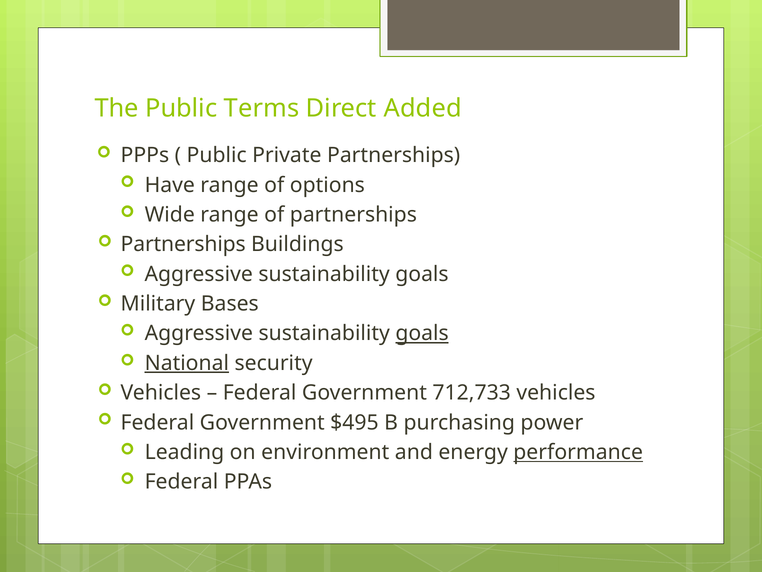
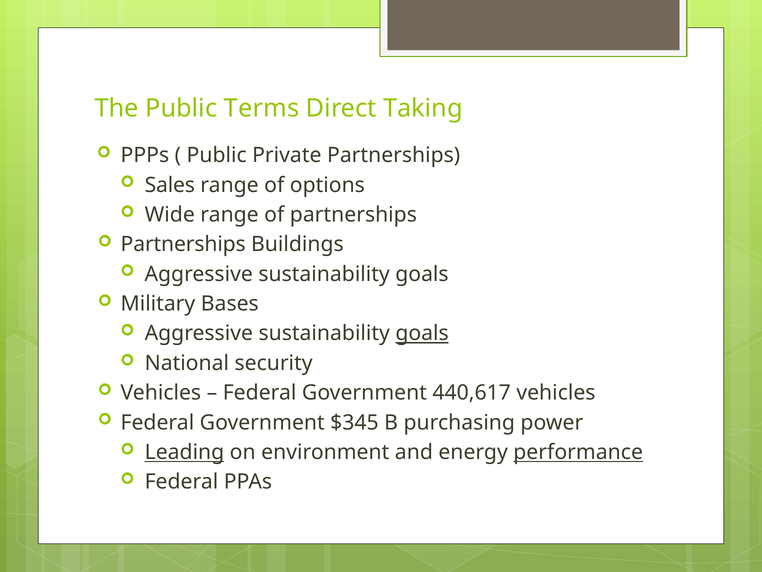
Added: Added -> Taking
Have: Have -> Sales
National underline: present -> none
712,733: 712,733 -> 440,617
$495: $495 -> $345
Leading underline: none -> present
